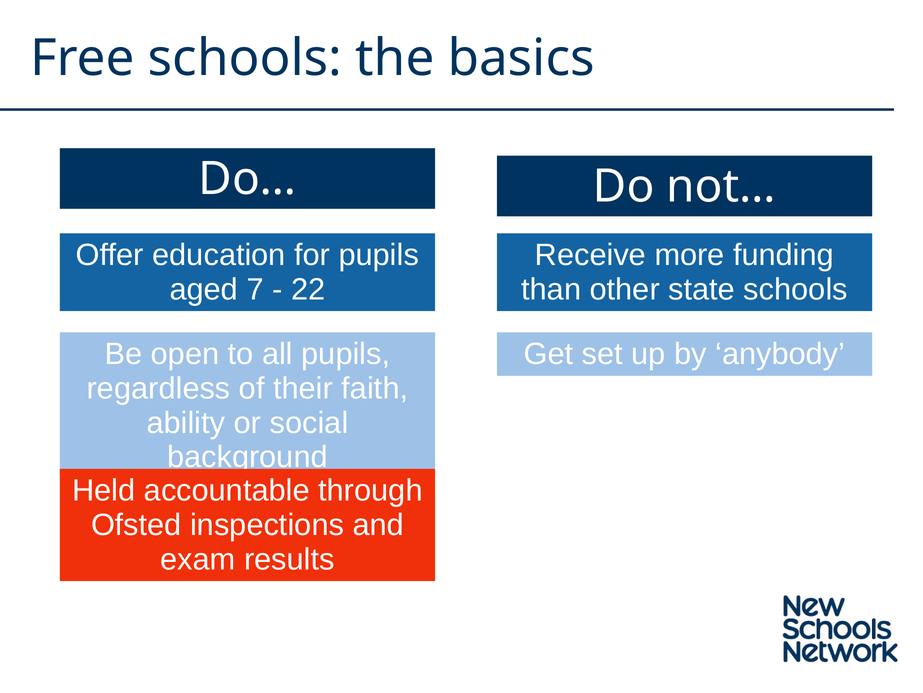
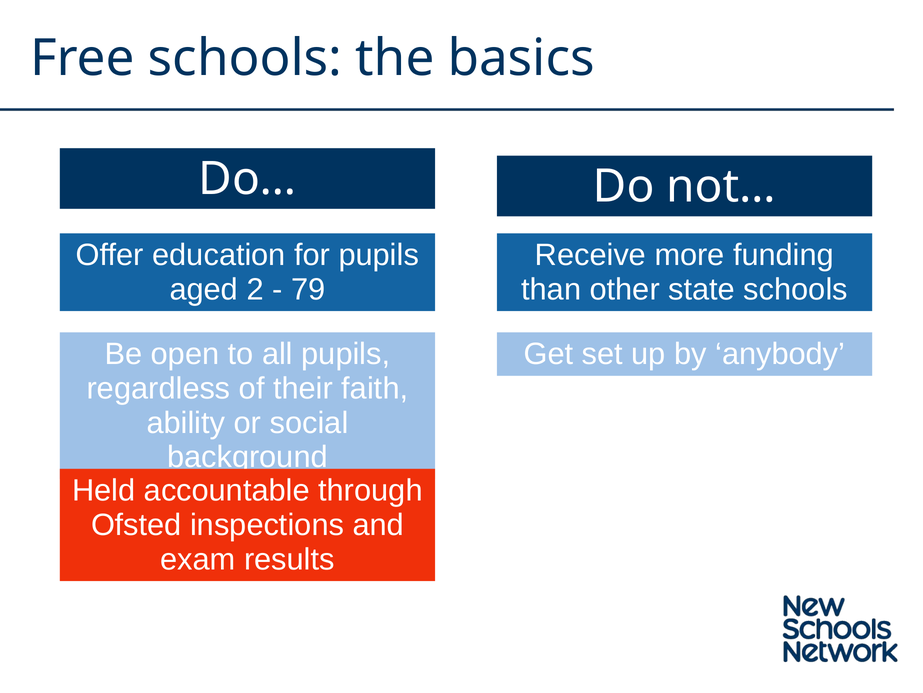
7: 7 -> 2
22: 22 -> 79
